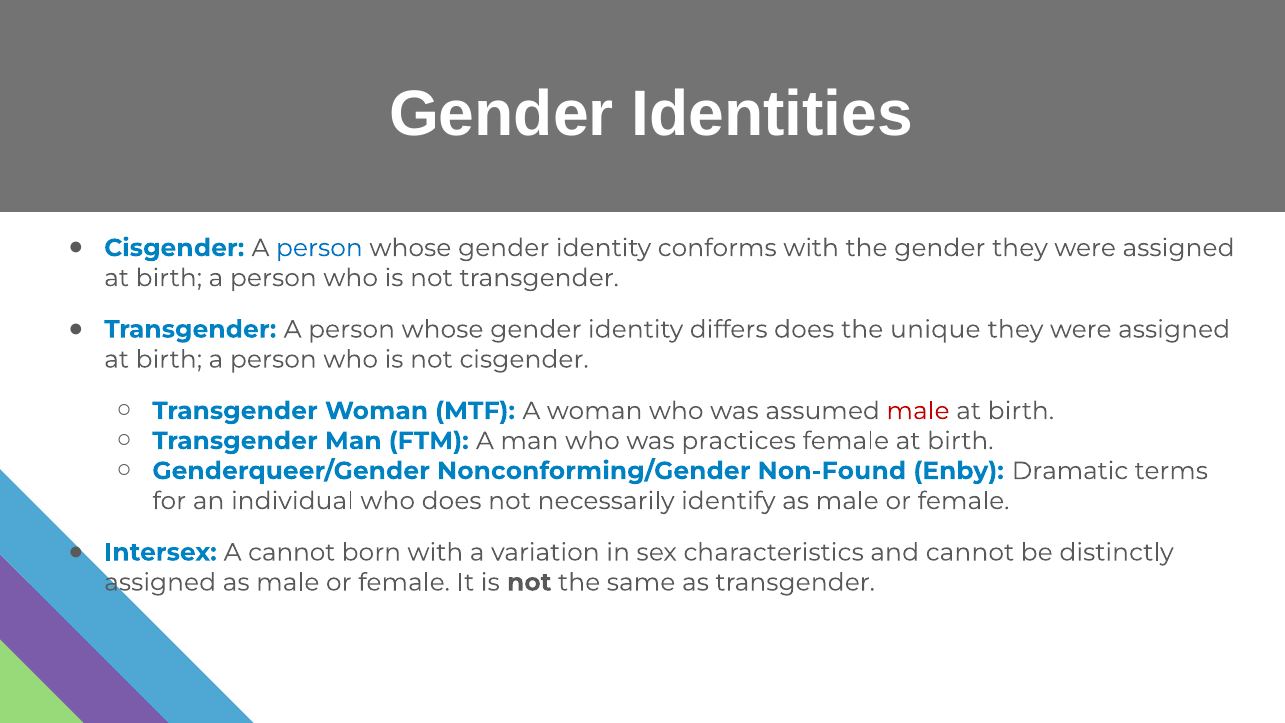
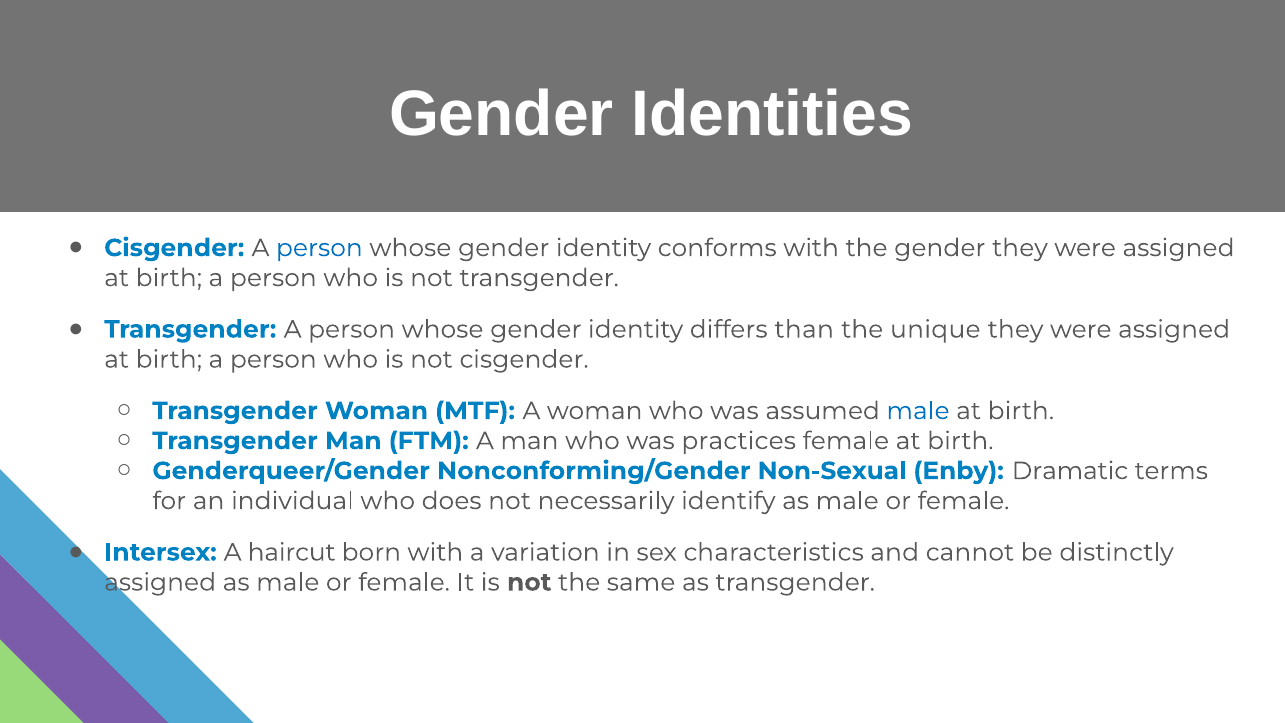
differs does: does -> than
male at (918, 411) colour: red -> blue
Non-Found: Non-Found -> Non-Sexual
A cannot: cannot -> haircut
